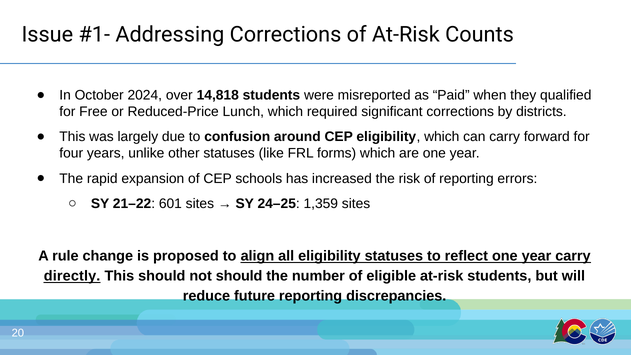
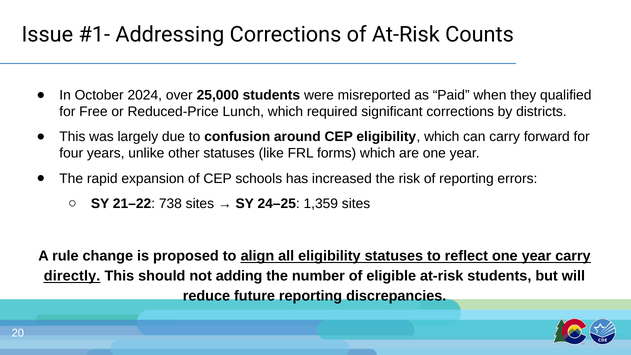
14,818: 14,818 -> 25,000
601: 601 -> 738
not should: should -> adding
